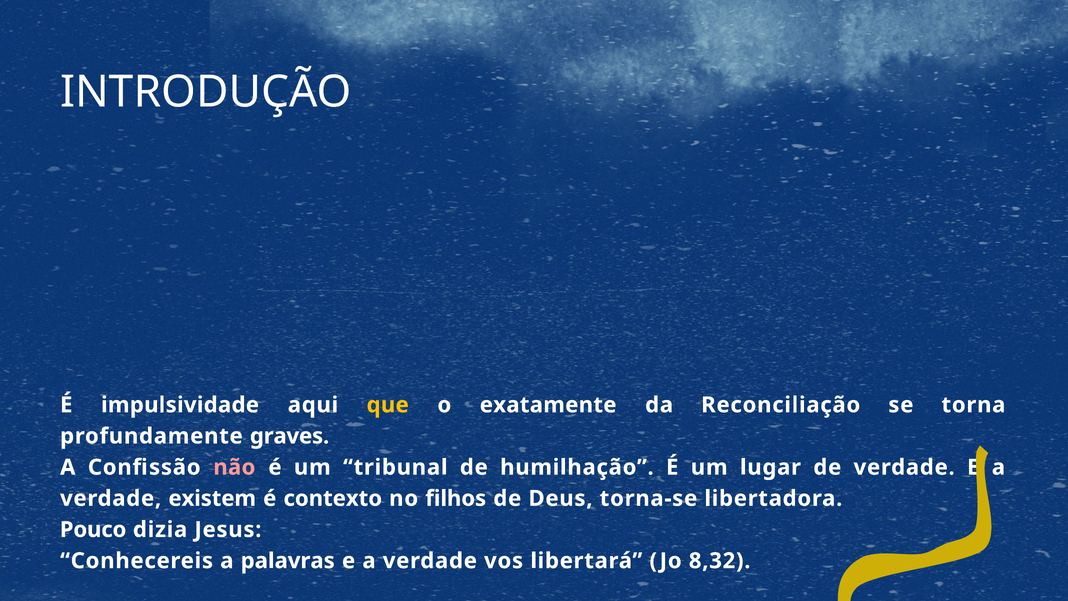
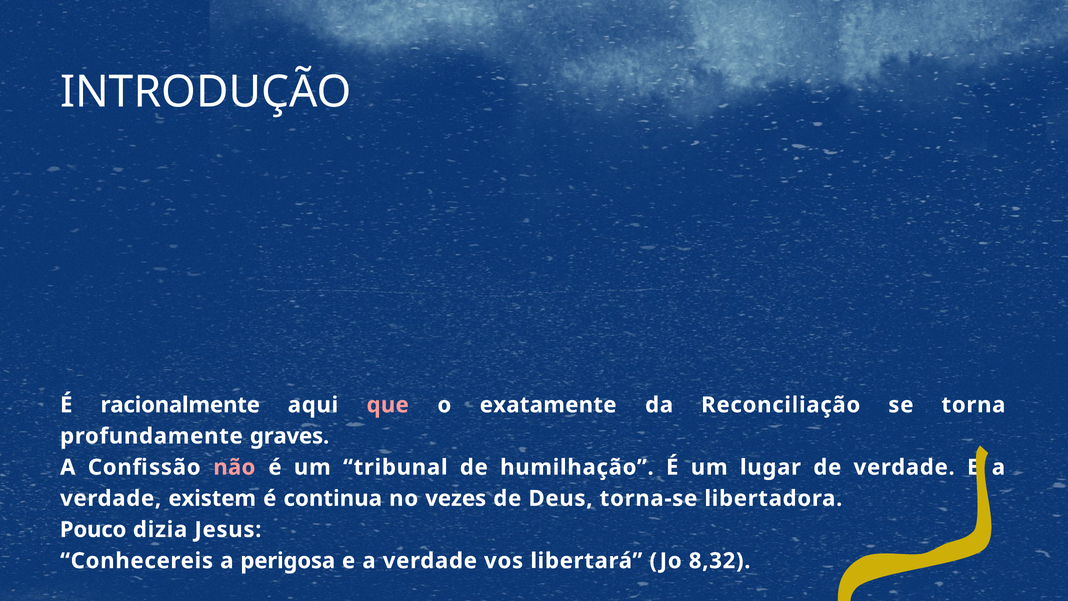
impulsividade: impulsividade -> racionalmente
que colour: yellow -> pink
contexto: contexto -> continua
filhos: filhos -> vezes
palavras: palavras -> perigosa
